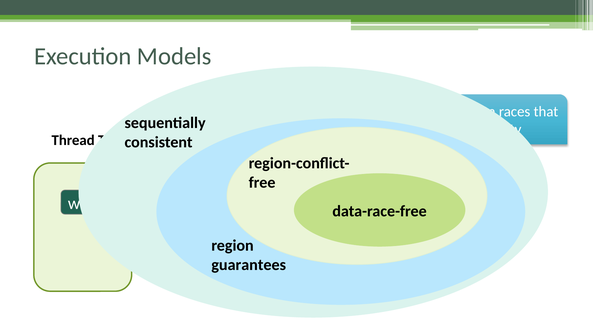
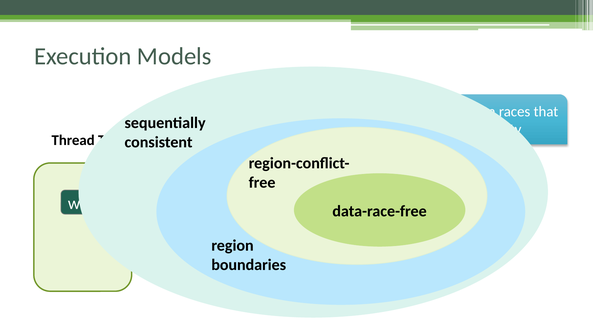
guarantees: guarantees -> boundaries
